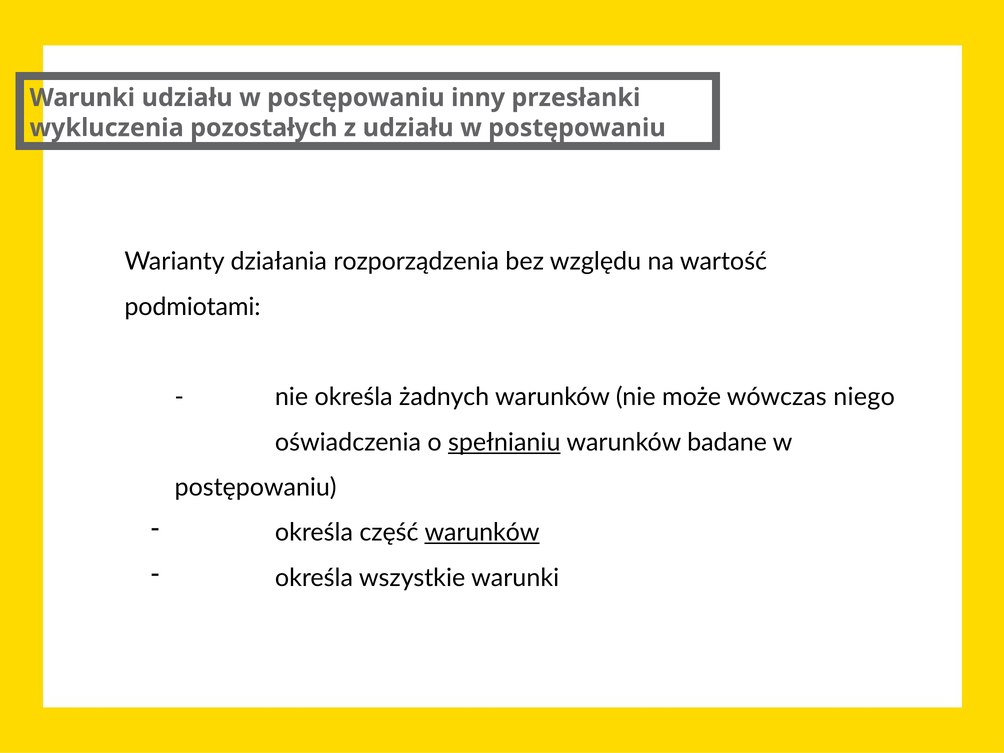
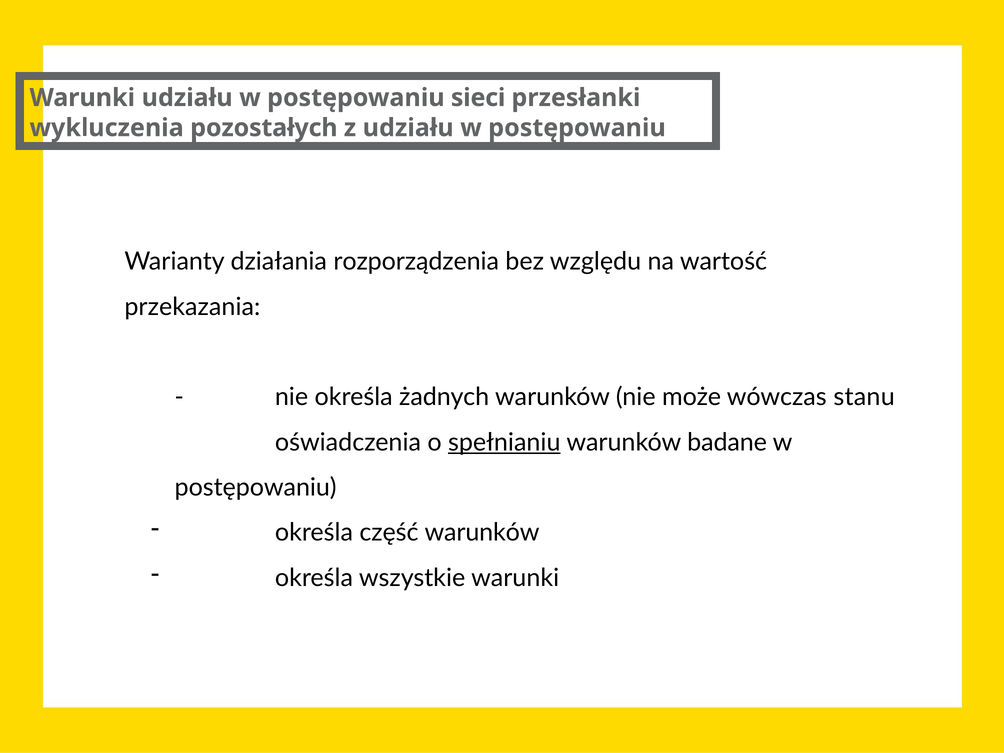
inny: inny -> sieci
podmiotami: podmiotami -> przekazania
niego: niego -> stanu
warunków at (482, 533) underline: present -> none
